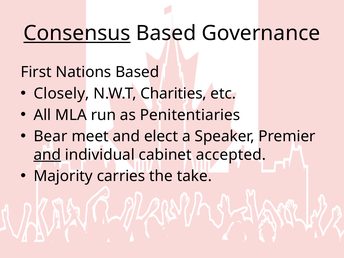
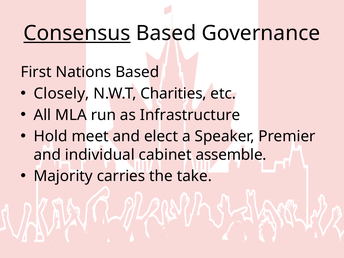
Penitentiaries: Penitentiaries -> Infrastructure
Bear: Bear -> Hold
and at (47, 155) underline: present -> none
accepted: accepted -> assemble
